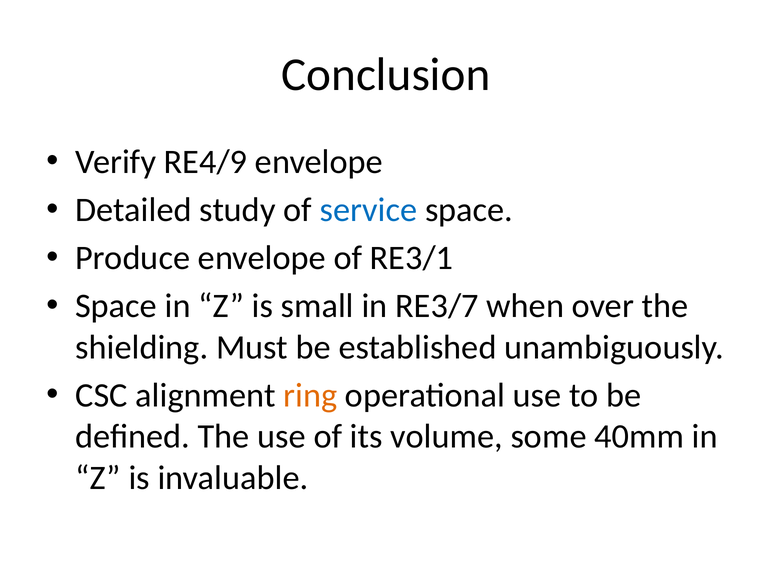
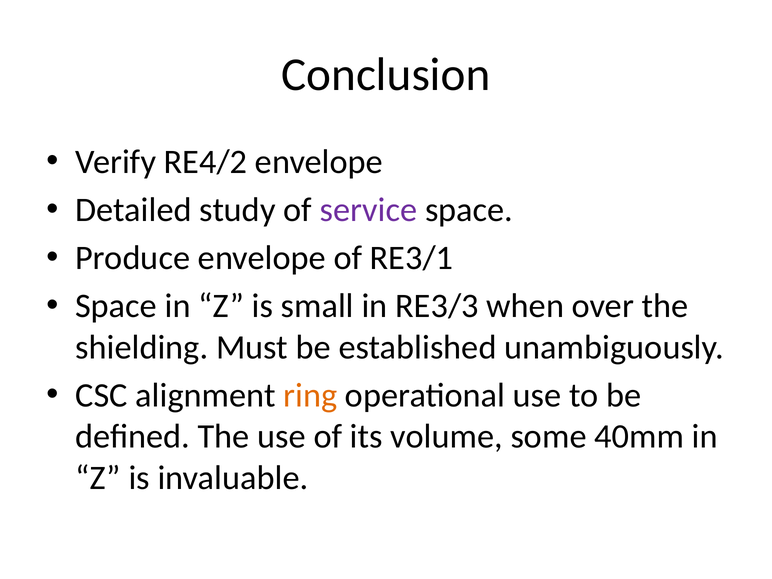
RE4/9: RE4/9 -> RE4/2
service colour: blue -> purple
RE3/7: RE3/7 -> RE3/3
